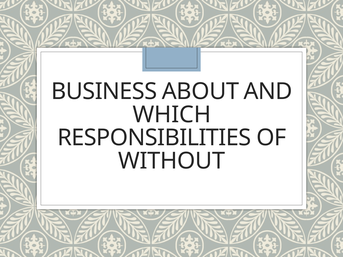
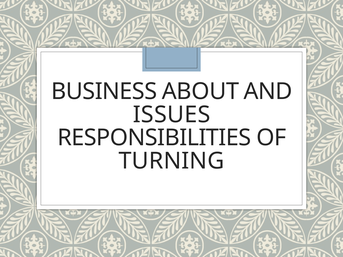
WHICH: WHICH -> ISSUES
WITHOUT: WITHOUT -> TURNING
